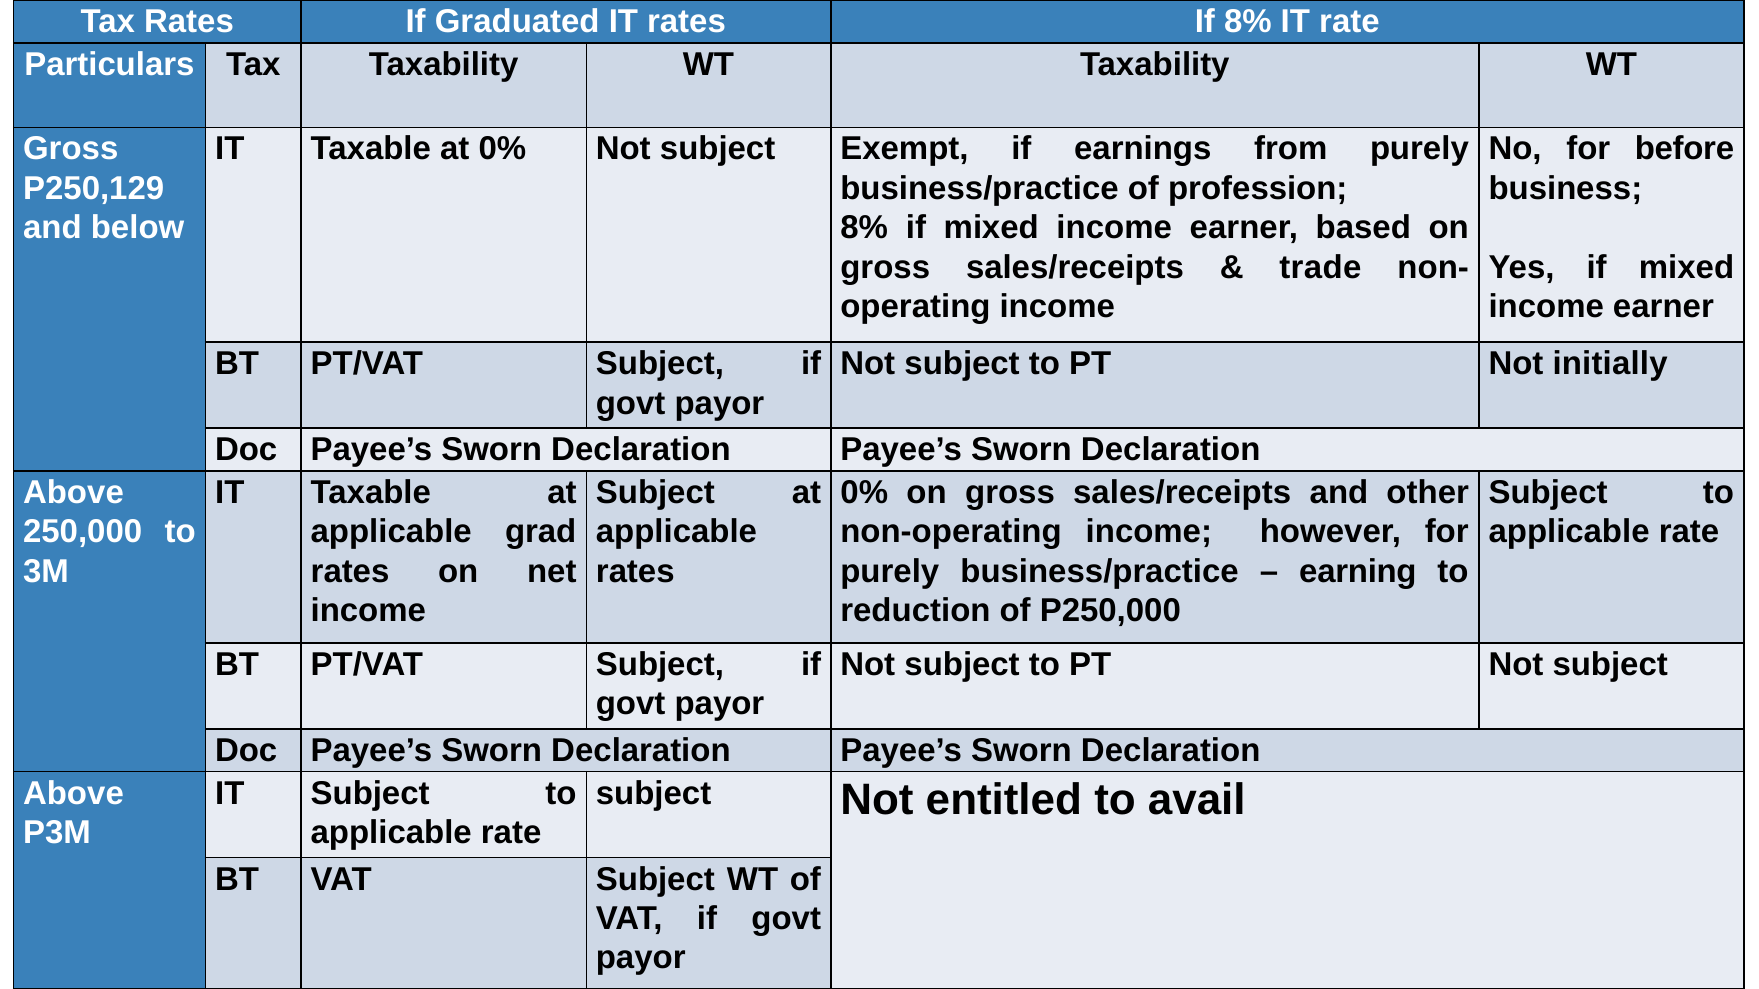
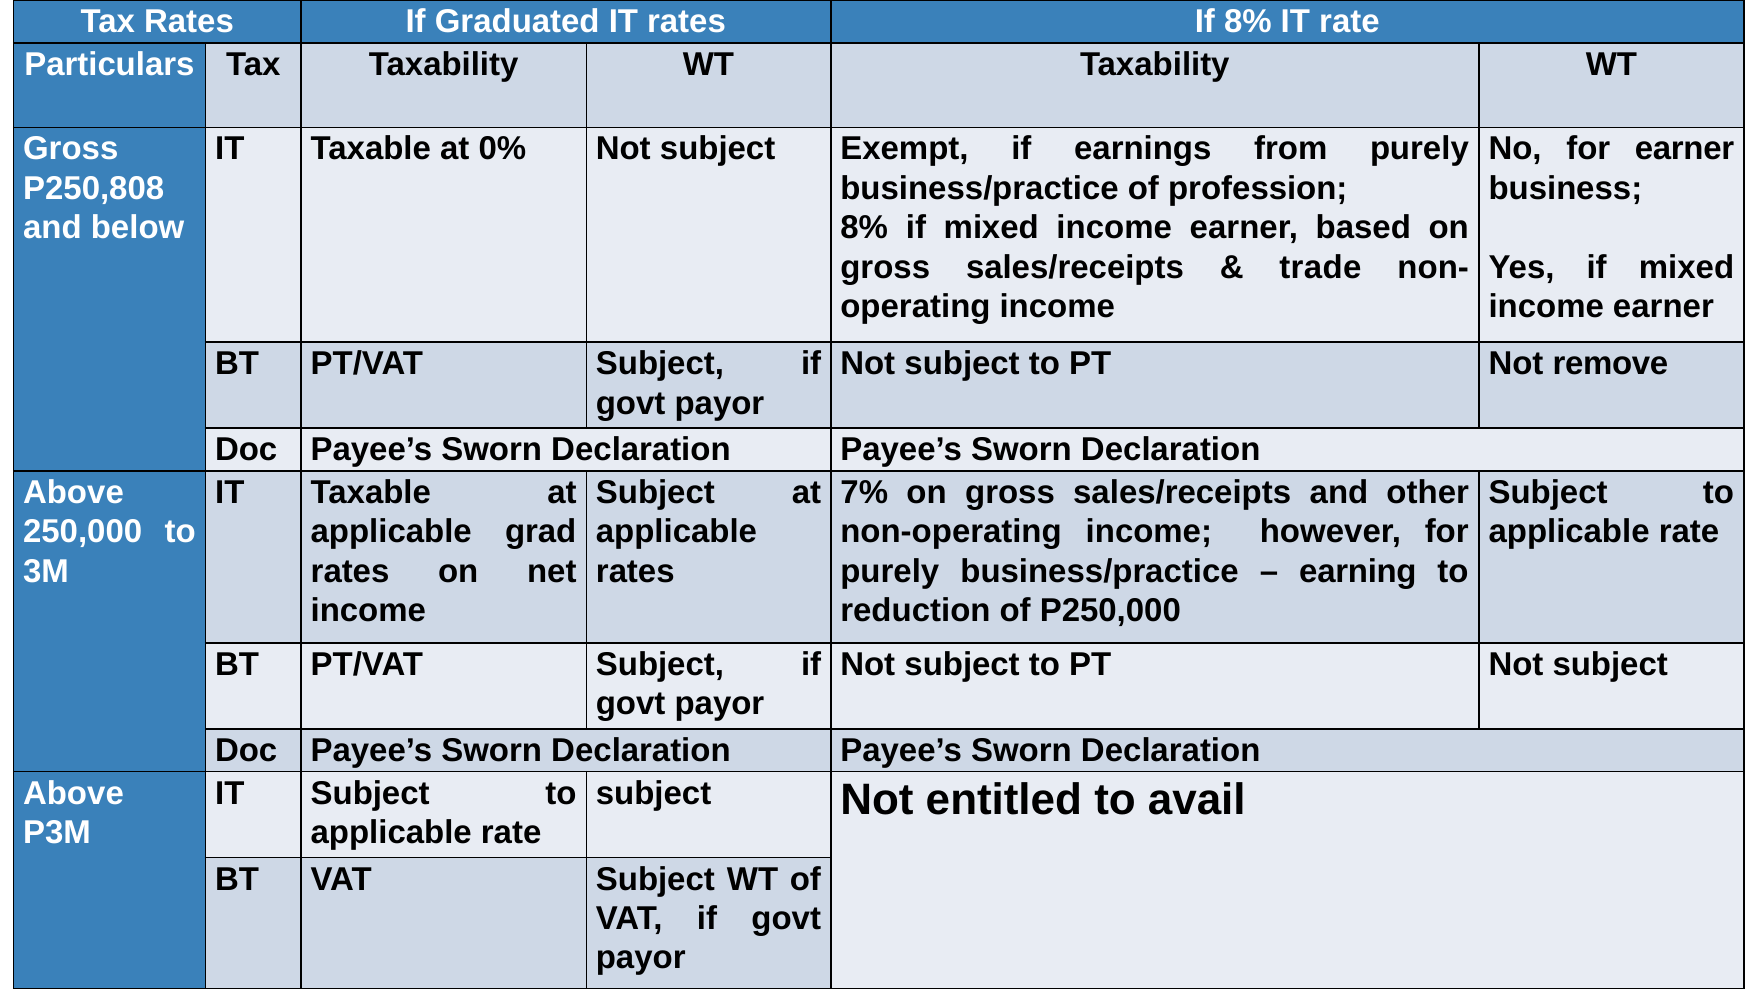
for before: before -> earner
P250,129: P250,129 -> P250,808
initially: initially -> remove
0% at (864, 493): 0% -> 7%
